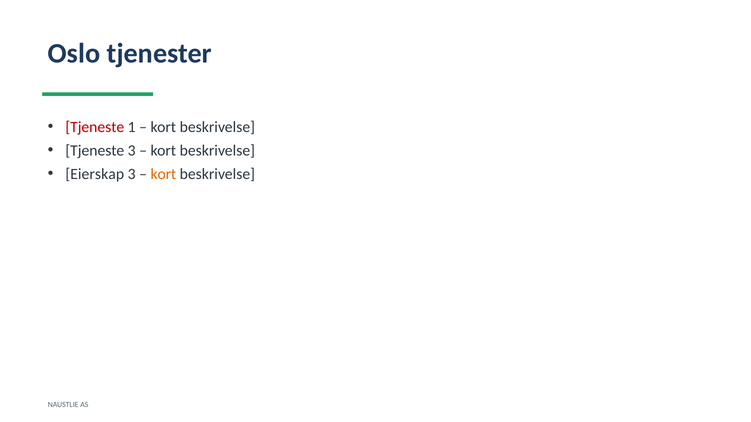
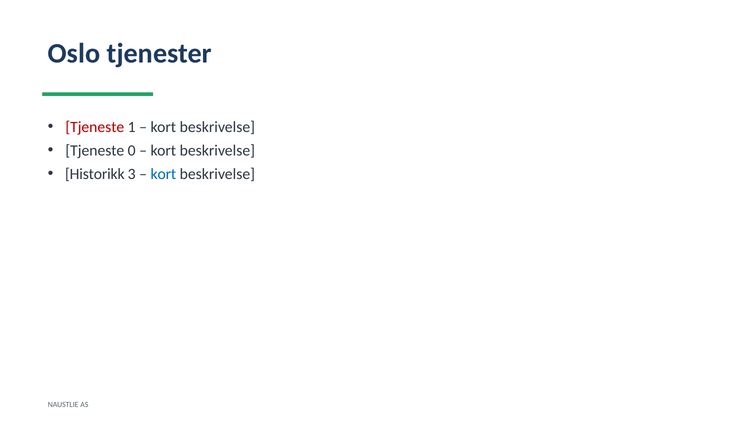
Tjeneste 3: 3 -> 0
Eierskap: Eierskap -> Historikk
kort at (163, 174) colour: orange -> blue
